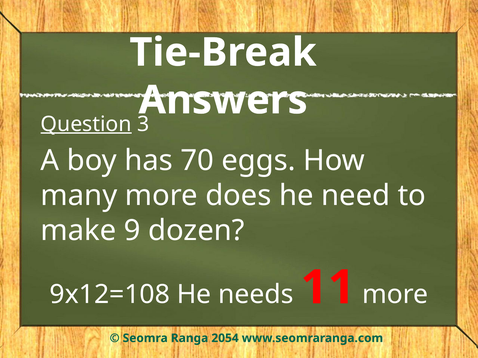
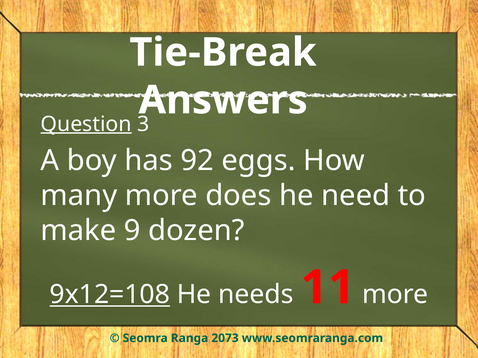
70: 70 -> 92
9x12=108 underline: none -> present
2054: 2054 -> 2073
